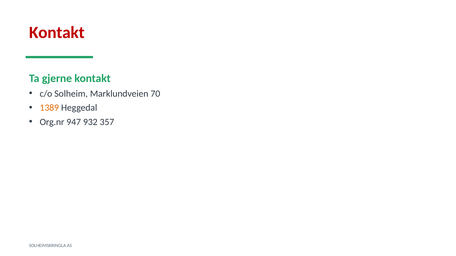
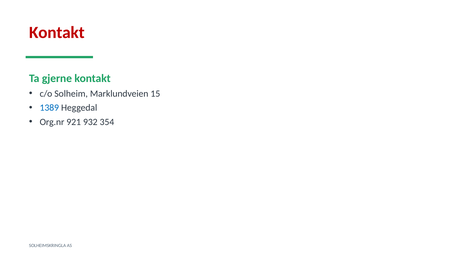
70: 70 -> 15
1389 colour: orange -> blue
947: 947 -> 921
357: 357 -> 354
